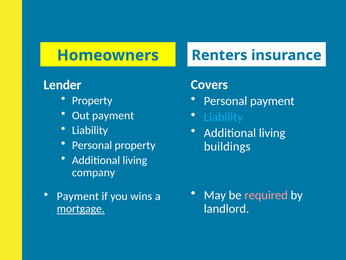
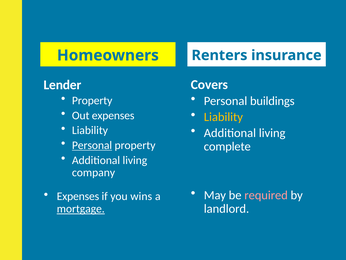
Personal payment: payment -> buildings
Out payment: payment -> expenses
Liability at (223, 117) colour: light blue -> yellow
Personal at (92, 145) underline: none -> present
buildings: buildings -> complete
Payment at (78, 196): Payment -> Expenses
